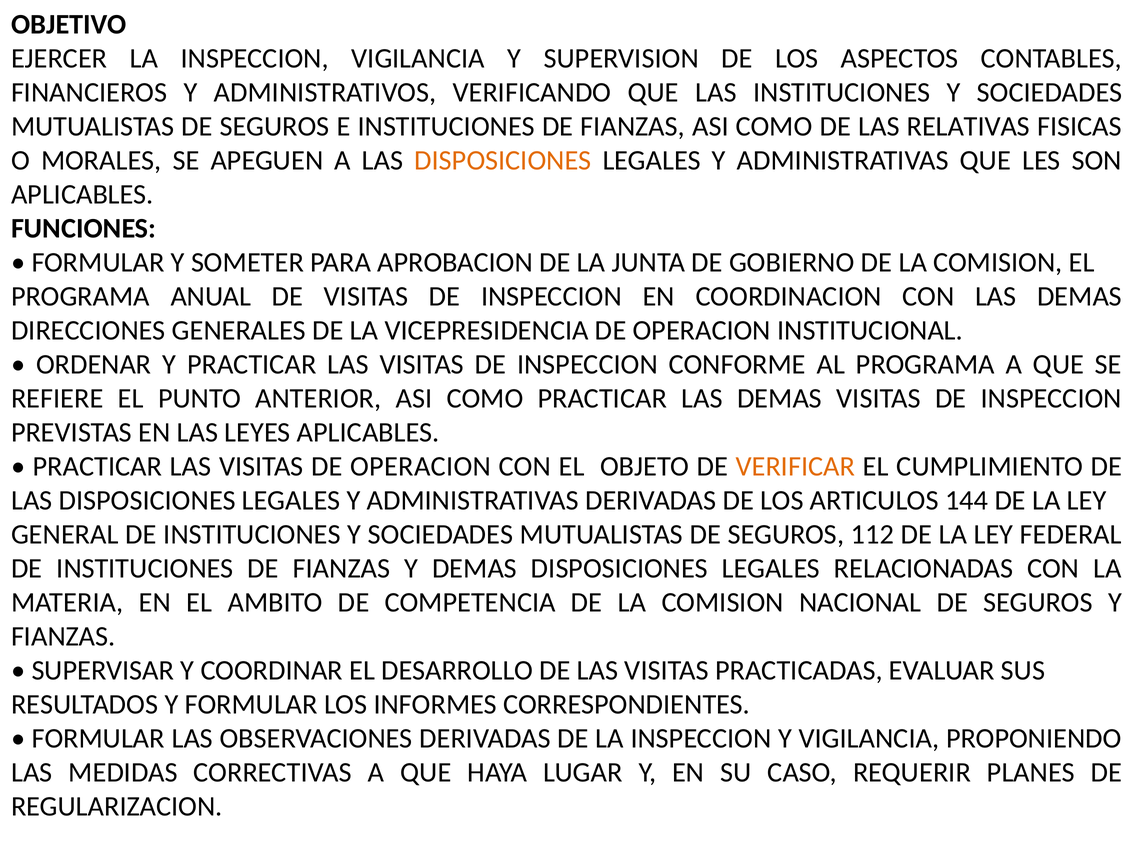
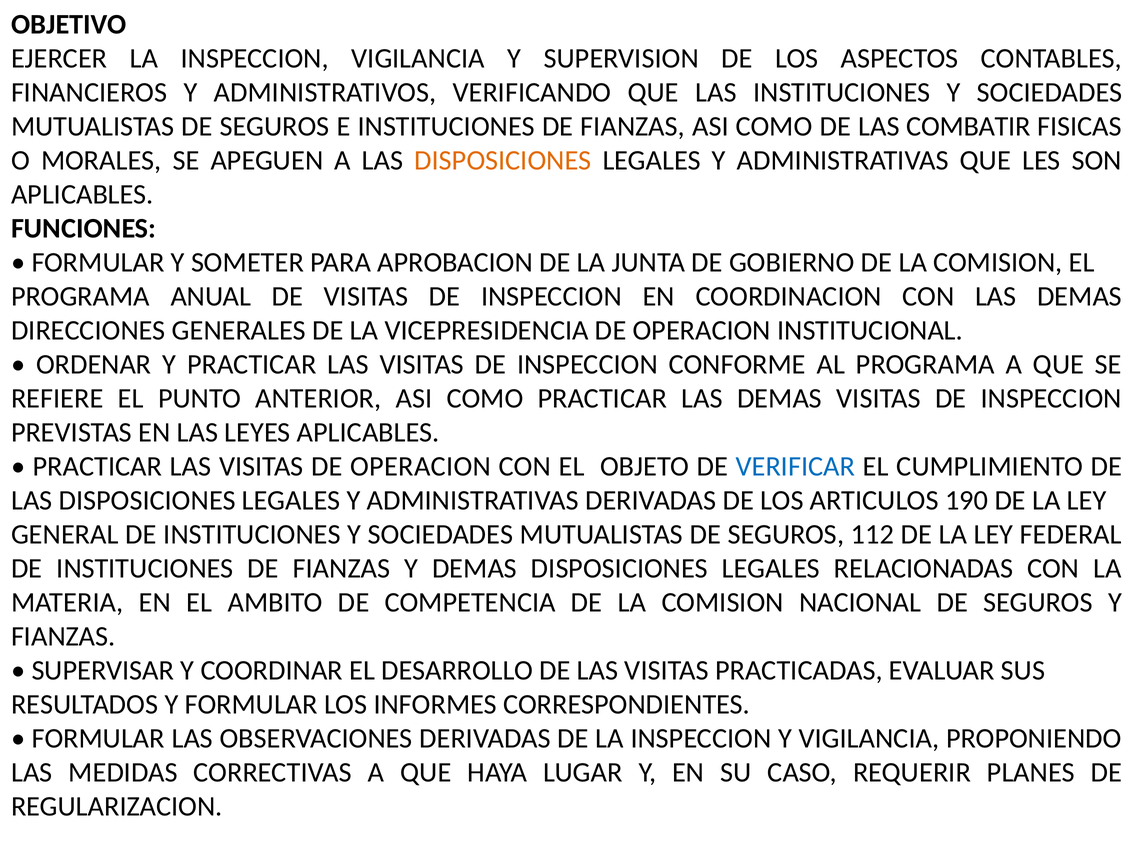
RELATIVAS: RELATIVAS -> COMBATIR
VERIFICAR colour: orange -> blue
144: 144 -> 190
